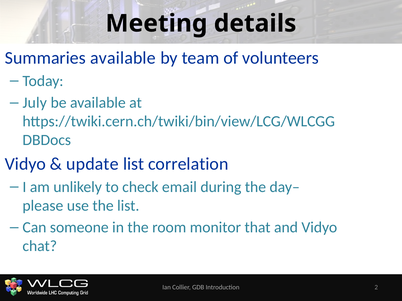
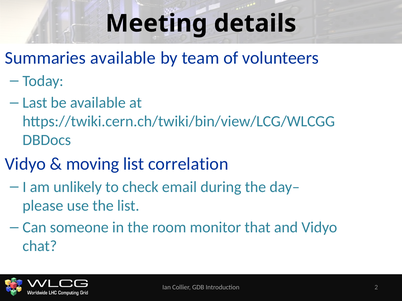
July: July -> Last
update: update -> moving
